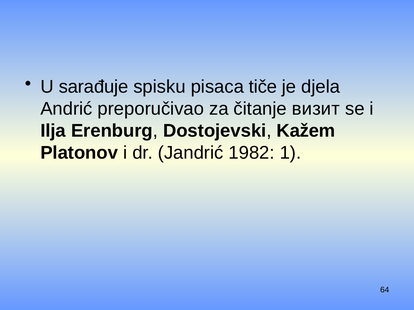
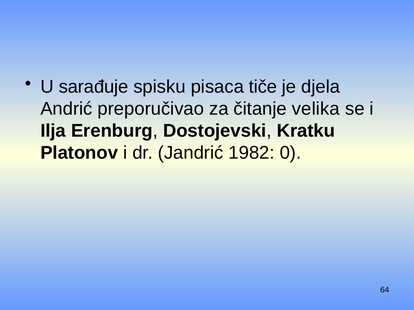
визит: визит -> velika
Kažem: Kažem -> Kratku
1: 1 -> 0
